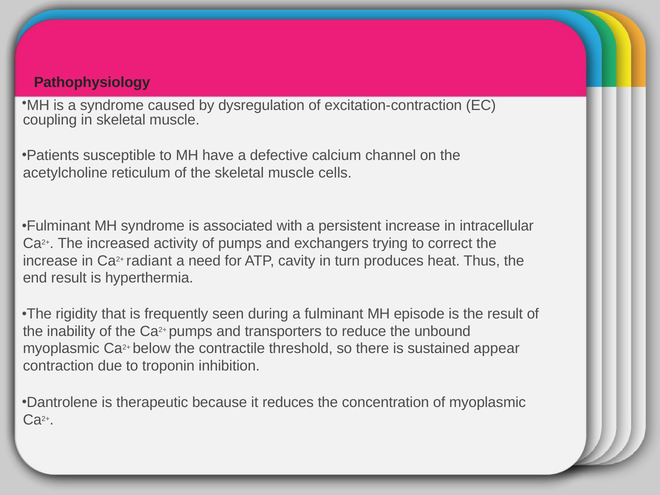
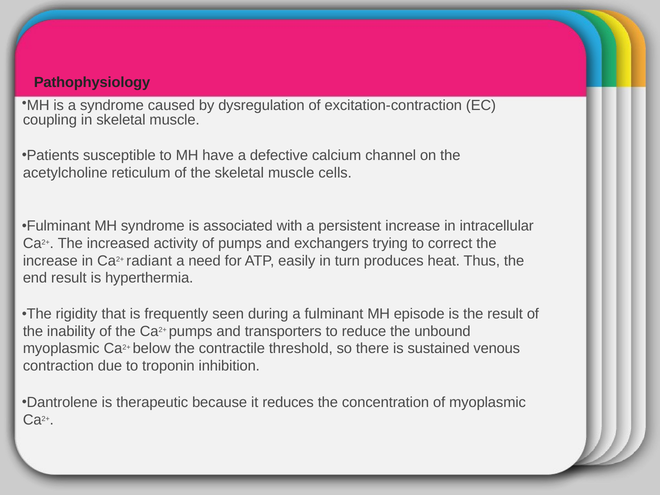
cavity: cavity -> easily
appear: appear -> venous
